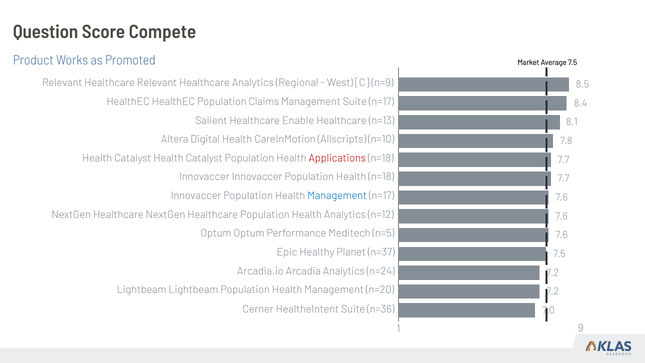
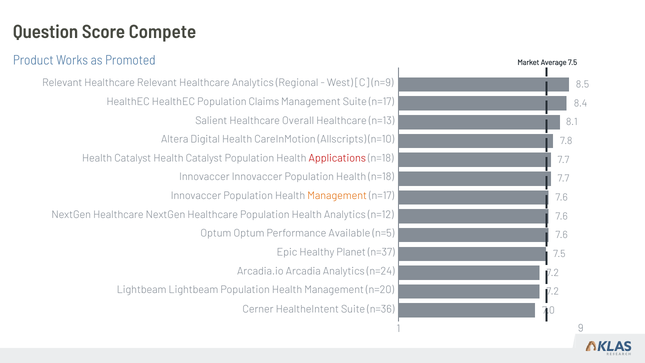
Enable: Enable -> Overall
Management at (337, 196) colour: blue -> orange
Meditech: Meditech -> Available
